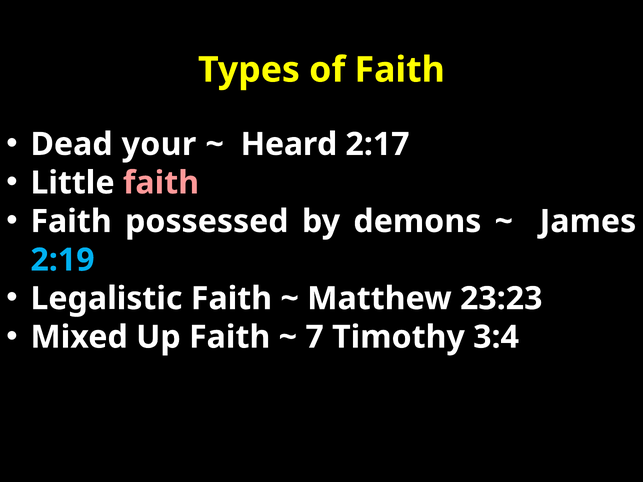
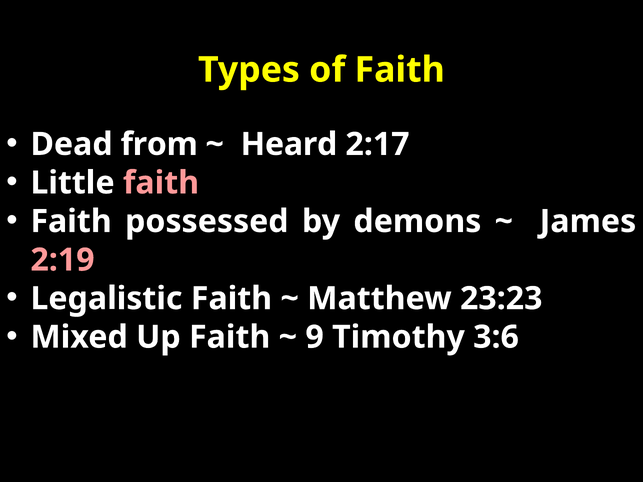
your: your -> from
2:19 colour: light blue -> pink
7: 7 -> 9
3:4: 3:4 -> 3:6
